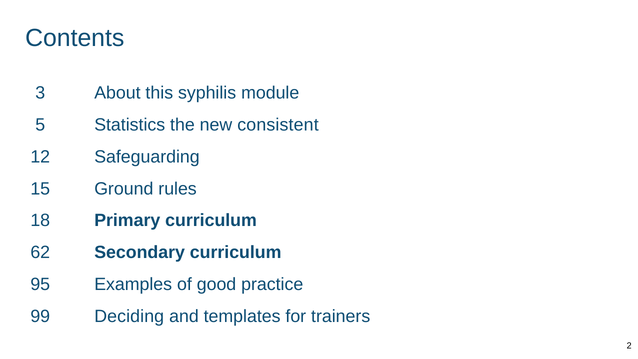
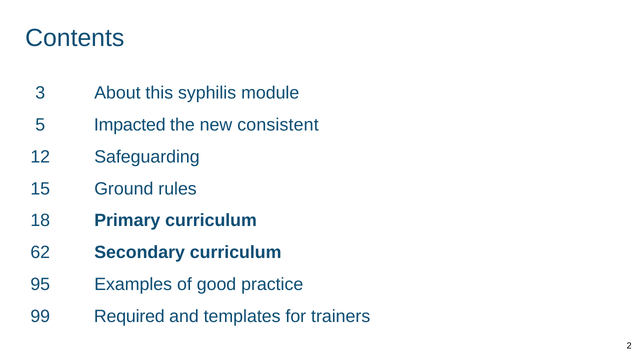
Statistics: Statistics -> Impacted
Deciding: Deciding -> Required
